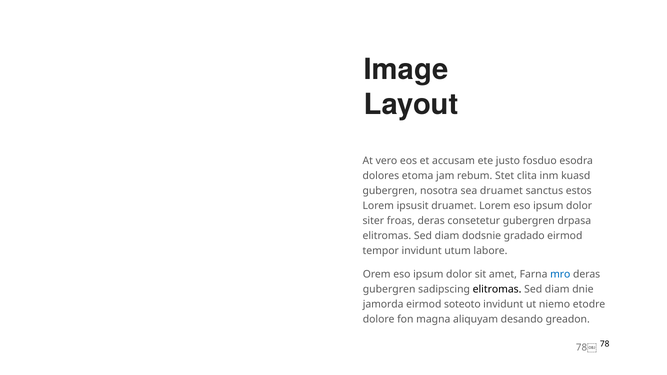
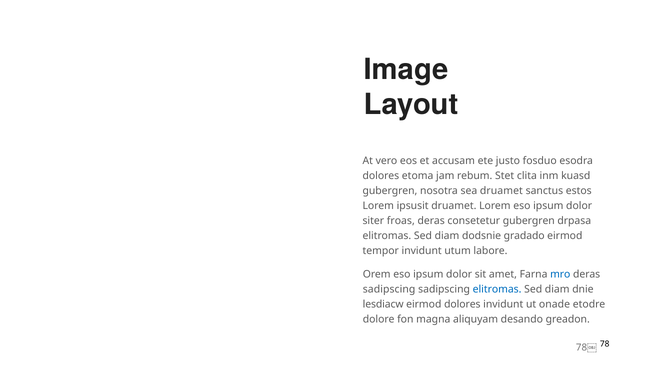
gubergren at (389, 289): gubergren -> sadipscing
elitromas at (497, 289) colour: black -> blue
jamorda: jamorda -> lesdiacw
eirmod soteoto: soteoto -> dolores
niemo: niemo -> onade
